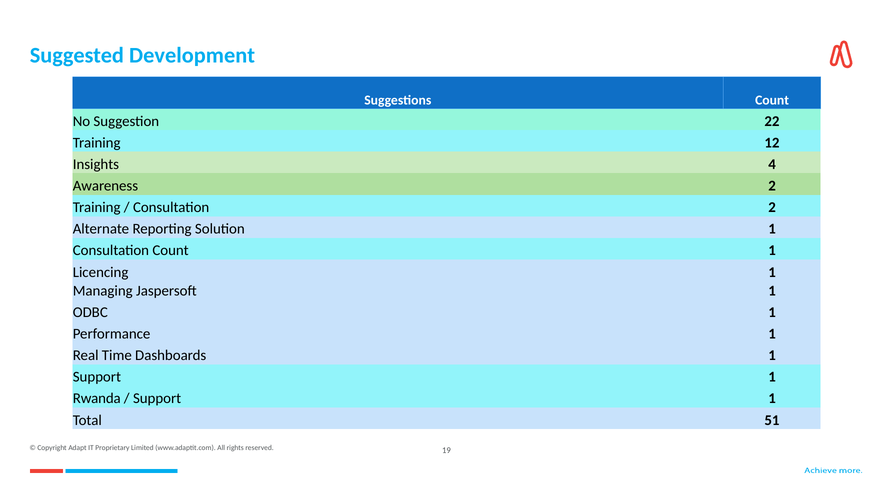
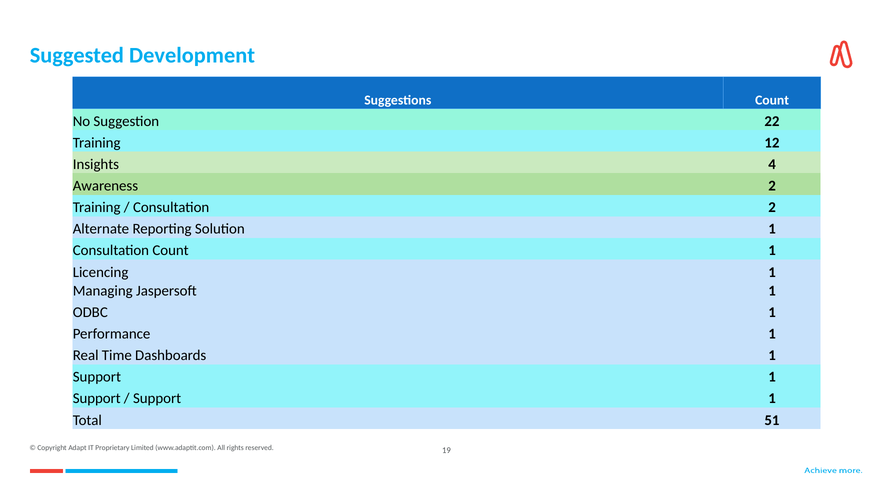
Rwanda at (97, 398): Rwanda -> Support
